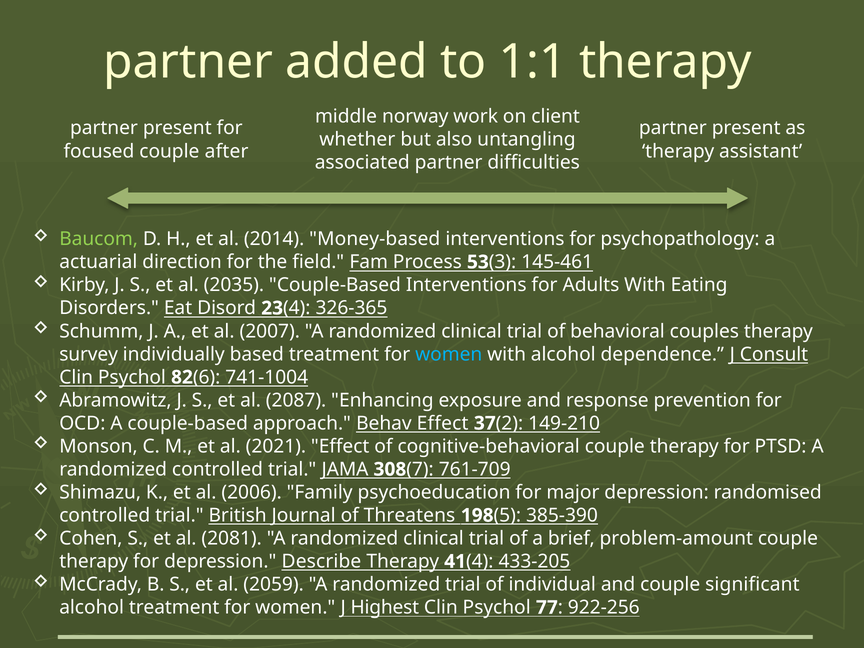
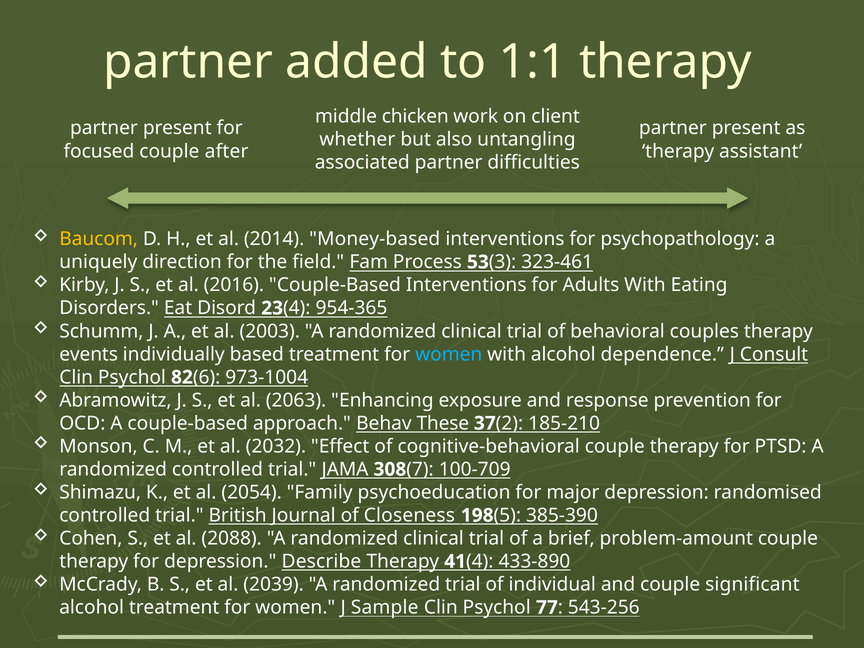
norway: norway -> chicken
Baucom colour: light green -> yellow
actuarial: actuarial -> uniquely
145-461: 145-461 -> 323-461
2035: 2035 -> 2016
326-365: 326-365 -> 954-365
2007: 2007 -> 2003
survey: survey -> events
741-1004: 741-1004 -> 973-1004
2087: 2087 -> 2063
Behav Effect: Effect -> These
149-210: 149-210 -> 185-210
2021: 2021 -> 2032
761-709: 761-709 -> 100-709
2006: 2006 -> 2054
Threatens: Threatens -> Closeness
2081: 2081 -> 2088
433-205: 433-205 -> 433-890
2059: 2059 -> 2039
Highest: Highest -> Sample
922-256: 922-256 -> 543-256
